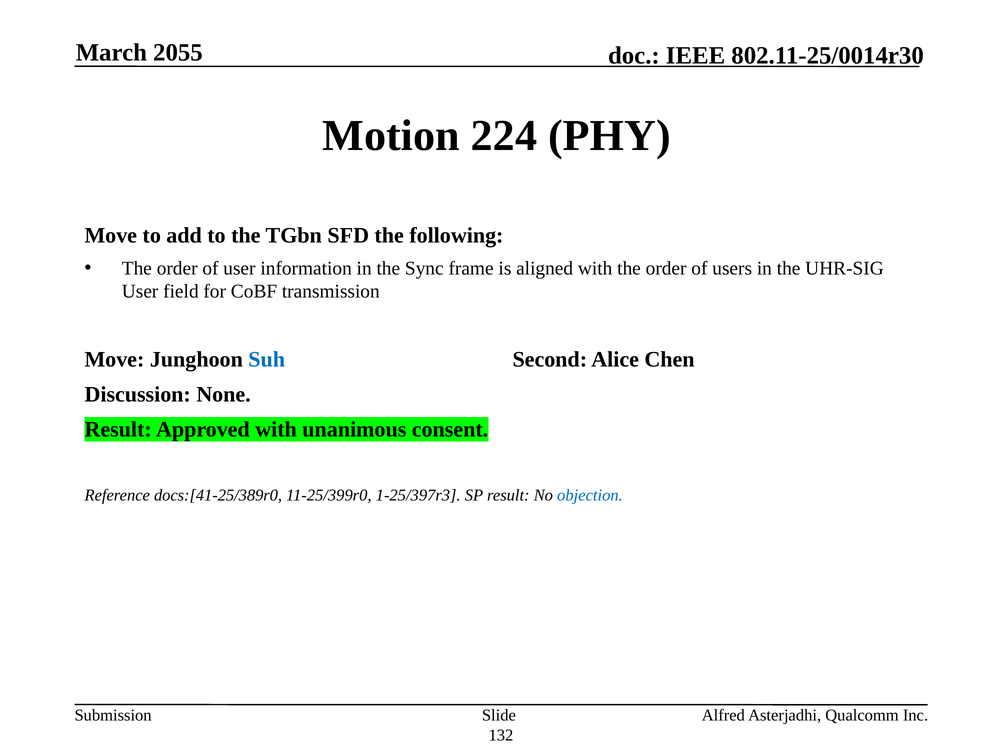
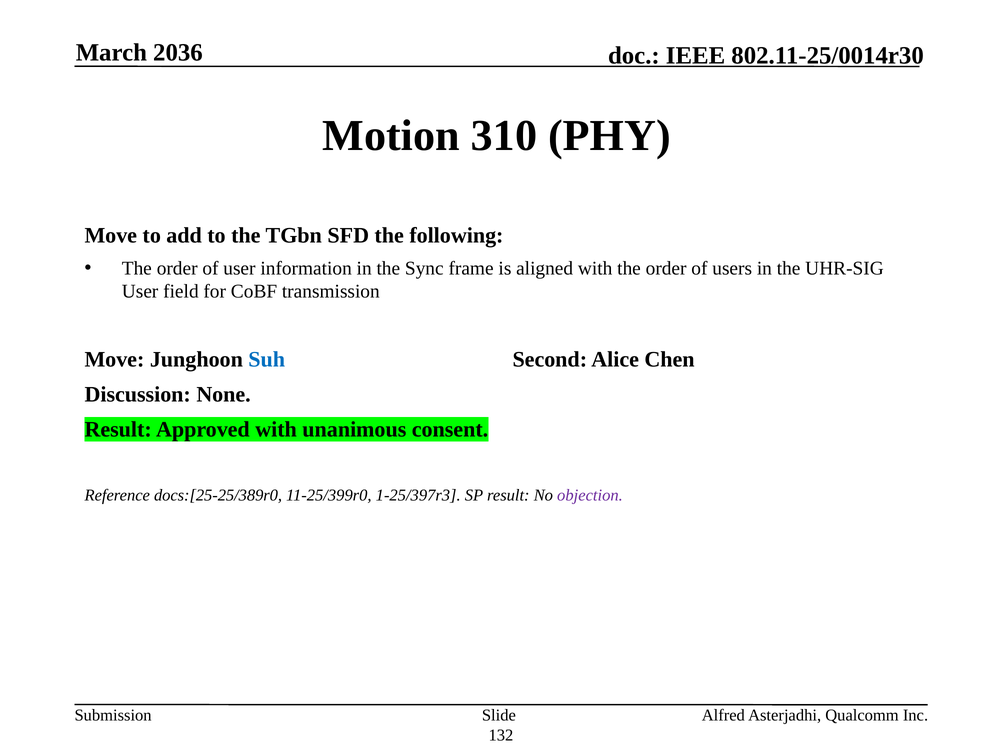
2055: 2055 -> 2036
224: 224 -> 310
docs:[41-25/389r0: docs:[41-25/389r0 -> docs:[25-25/389r0
objection colour: blue -> purple
